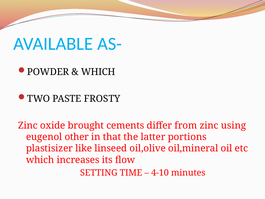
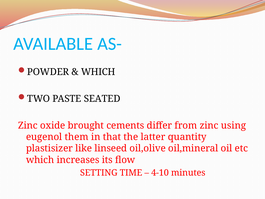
FROSTY: FROSTY -> SEATED
other: other -> them
portions: portions -> quantity
